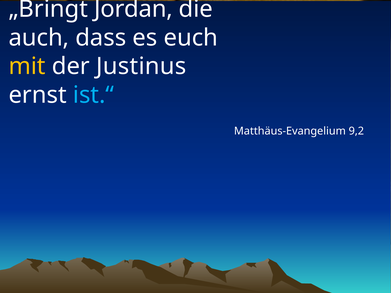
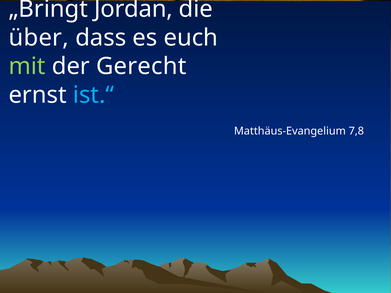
auch: auch -> über
mit colour: yellow -> light green
Justinus: Justinus -> Gerecht
9,2: 9,2 -> 7,8
